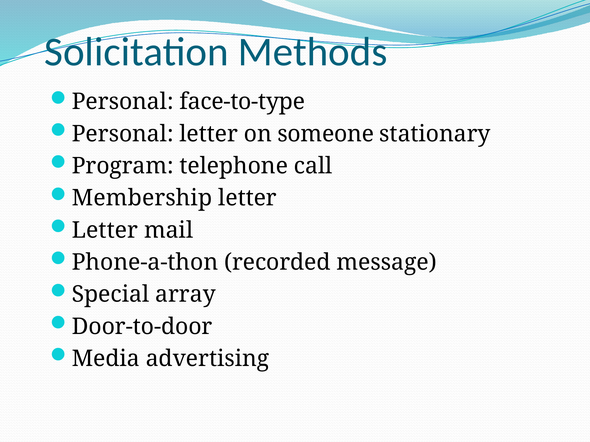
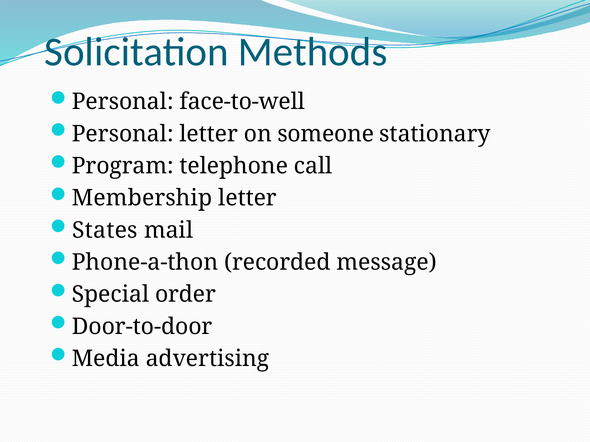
face-to-type: face-to-type -> face-to-well
Letter at (105, 230): Letter -> States
array: array -> order
